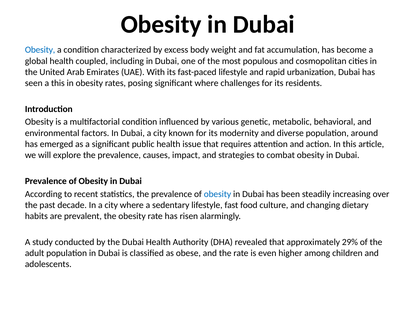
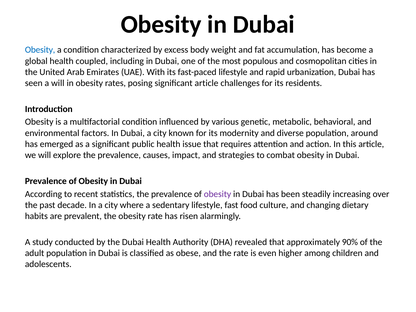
a this: this -> will
significant where: where -> article
obesity at (217, 194) colour: blue -> purple
29%: 29% -> 90%
